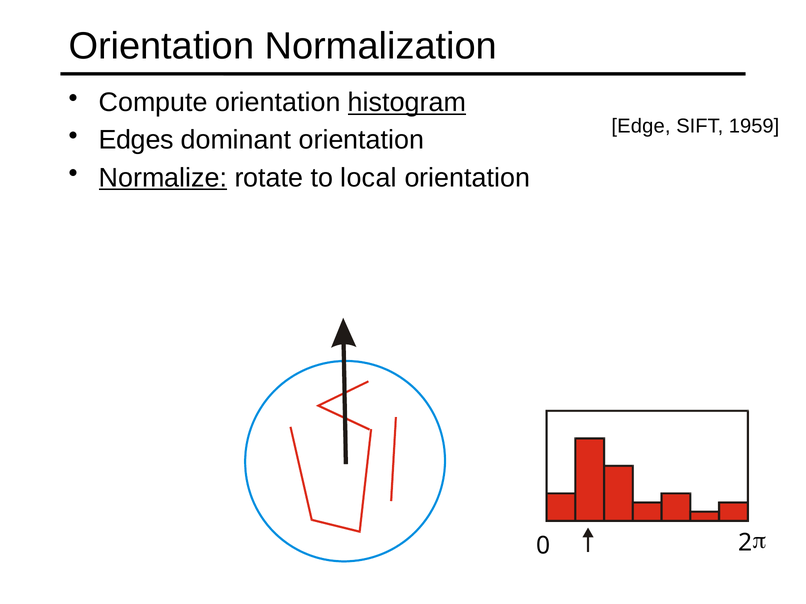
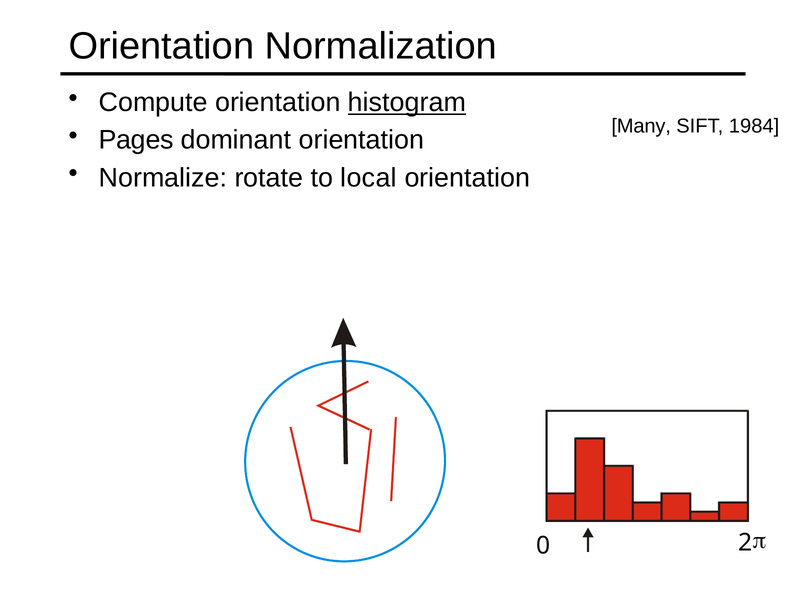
Edge: Edge -> Many
1959: 1959 -> 1984
Edges: Edges -> Pages
Normalize underline: present -> none
